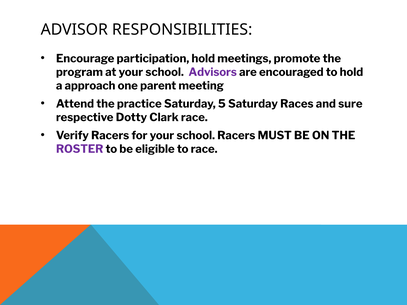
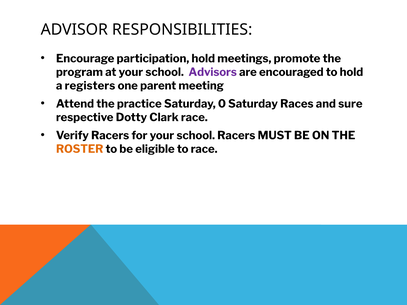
approach: approach -> registers
5: 5 -> 0
ROSTER colour: purple -> orange
